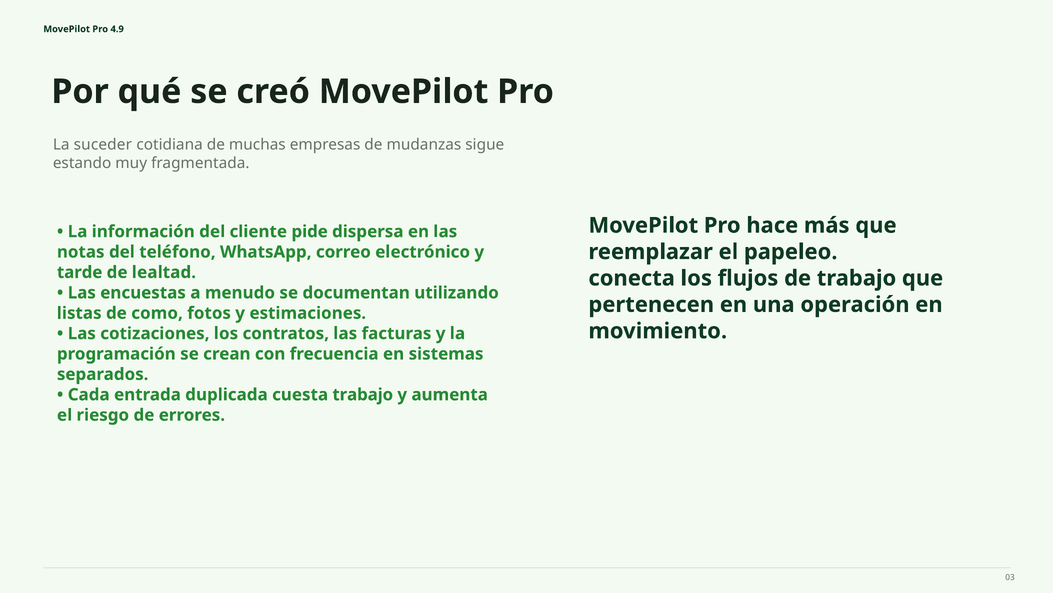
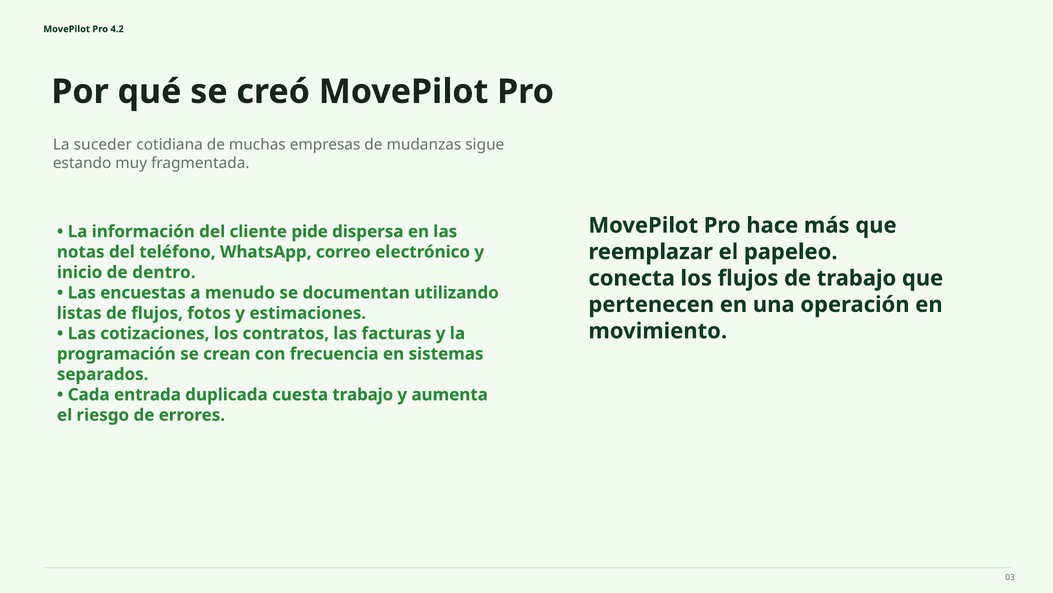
4.9: 4.9 -> 4.2
tarde: tarde -> inicio
lealtad: lealtad -> dentro
de como: como -> flujos
